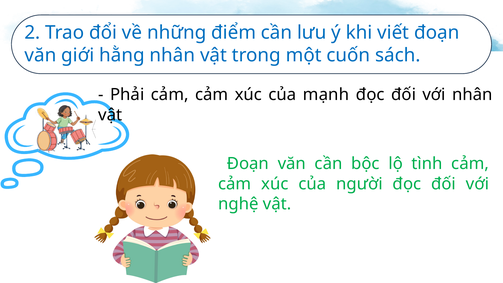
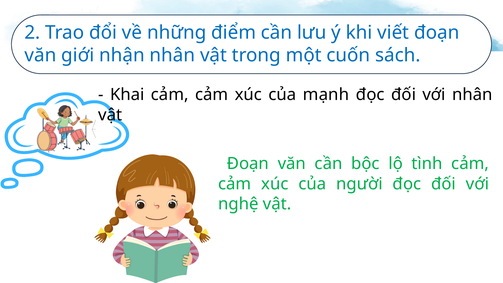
hằng: hằng -> nhận
Phải: Phải -> Khai
